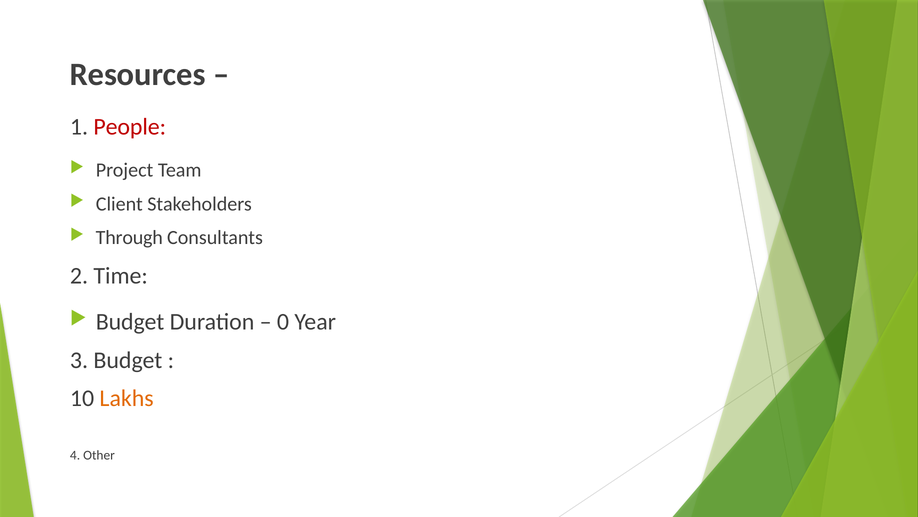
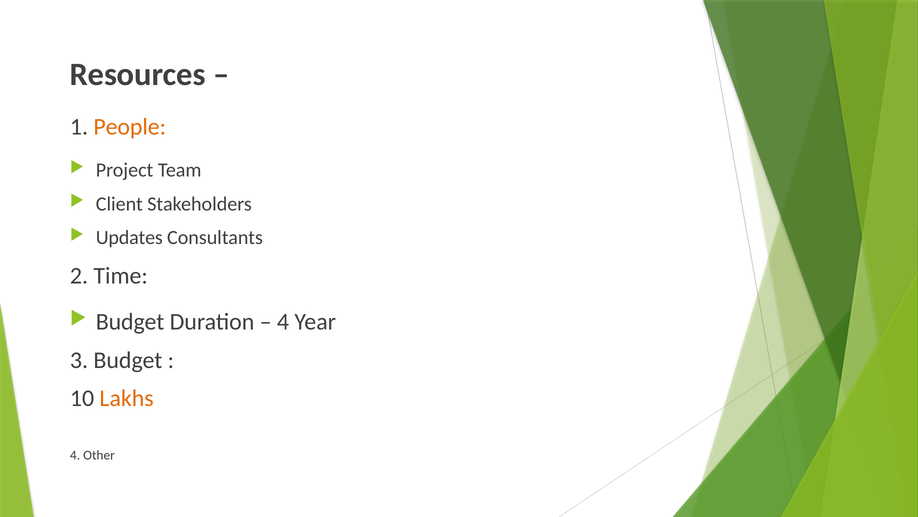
People colour: red -> orange
Through: Through -> Updates
0 at (283, 322): 0 -> 4
